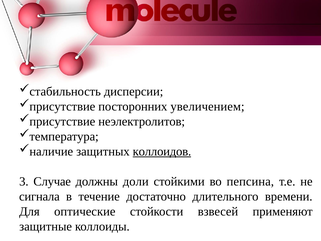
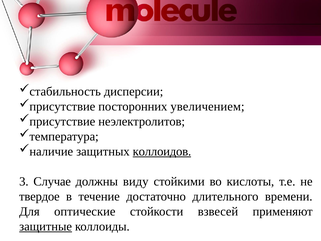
доли: доли -> виду
пепсина: пепсина -> кислоты
сигнала: сигнала -> твердое
защитные underline: none -> present
